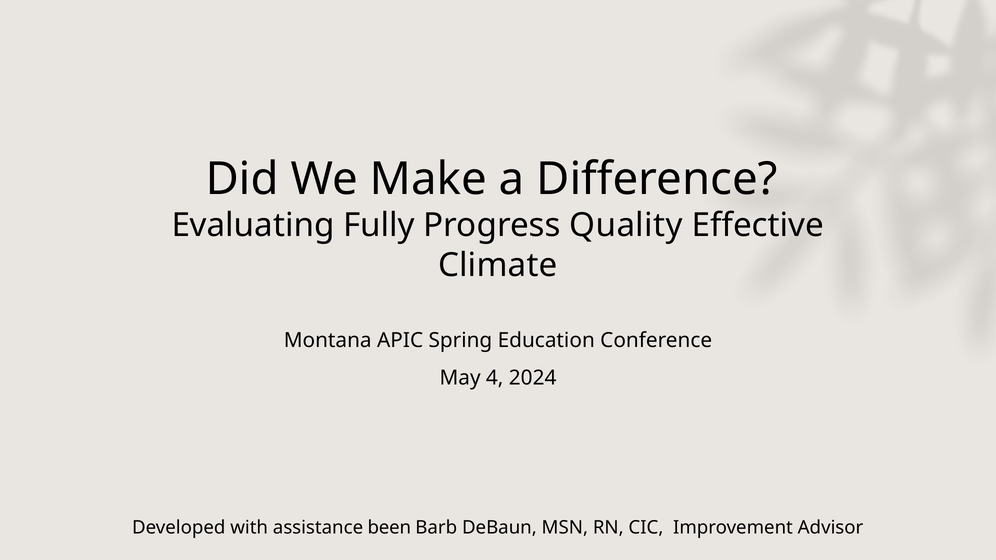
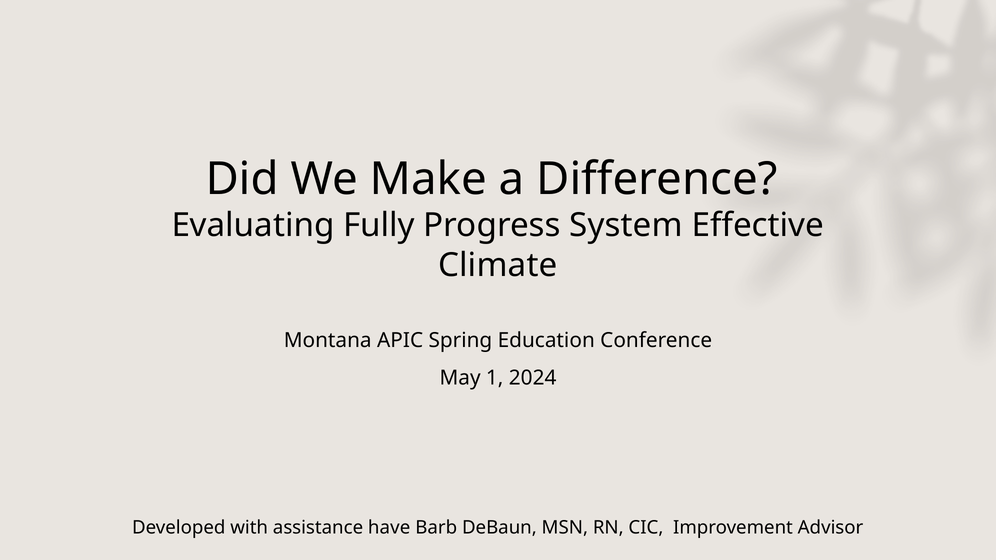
Quality: Quality -> System
4: 4 -> 1
been: been -> have
